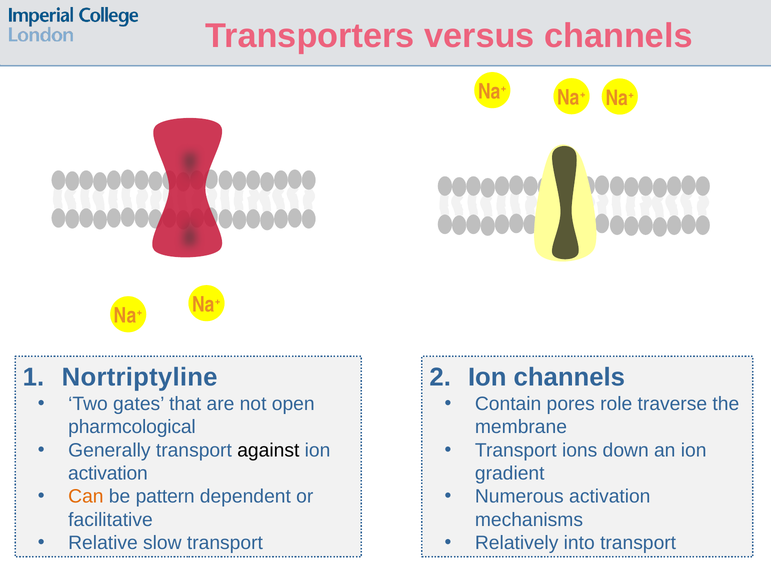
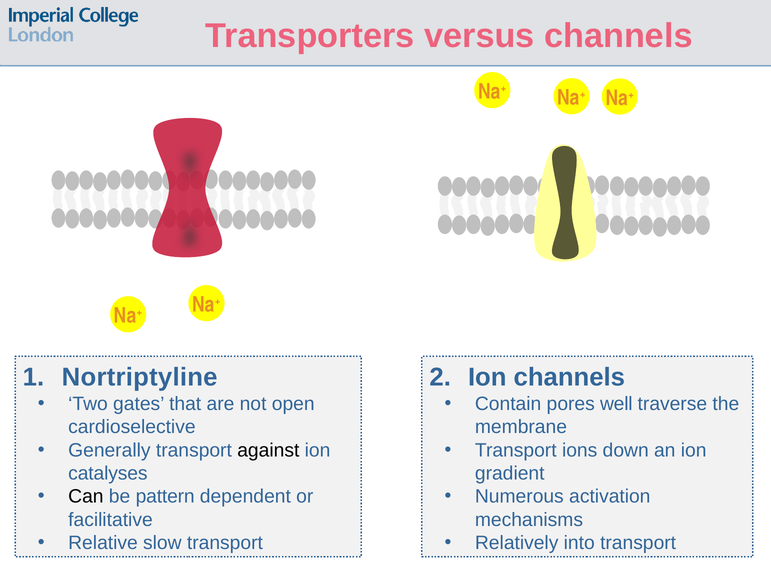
role: role -> well
pharmcological: pharmcological -> cardioselective
activation at (108, 473): activation -> catalyses
Can colour: orange -> black
